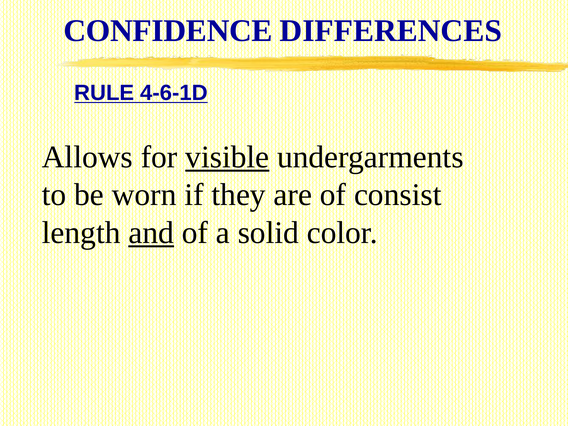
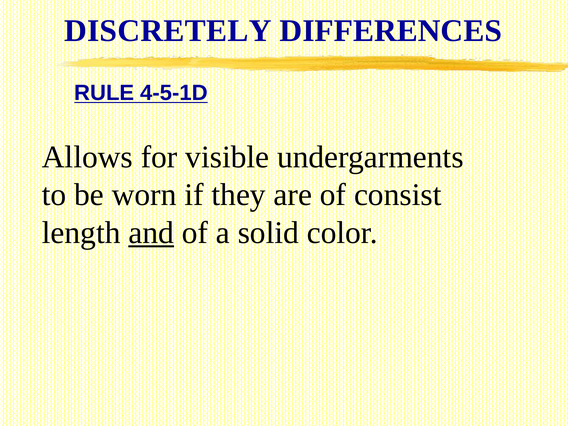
CONFIDENCE: CONFIDENCE -> DISCRETELY
4-6-1D: 4-6-1D -> 4-5-1D
visible underline: present -> none
